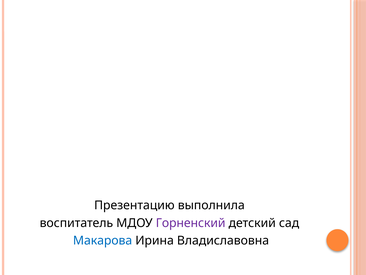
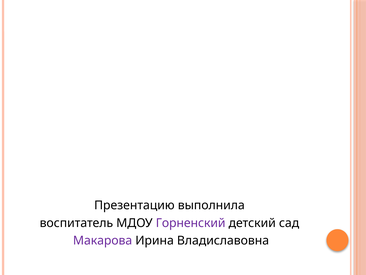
Макарова colour: blue -> purple
